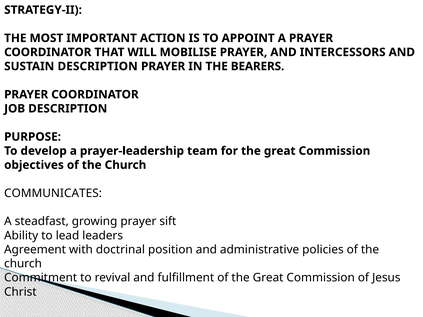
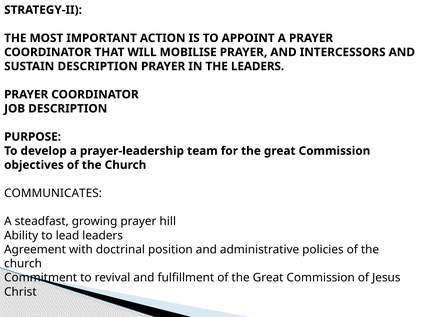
THE BEARERS: BEARERS -> LEADERS
sift: sift -> hill
